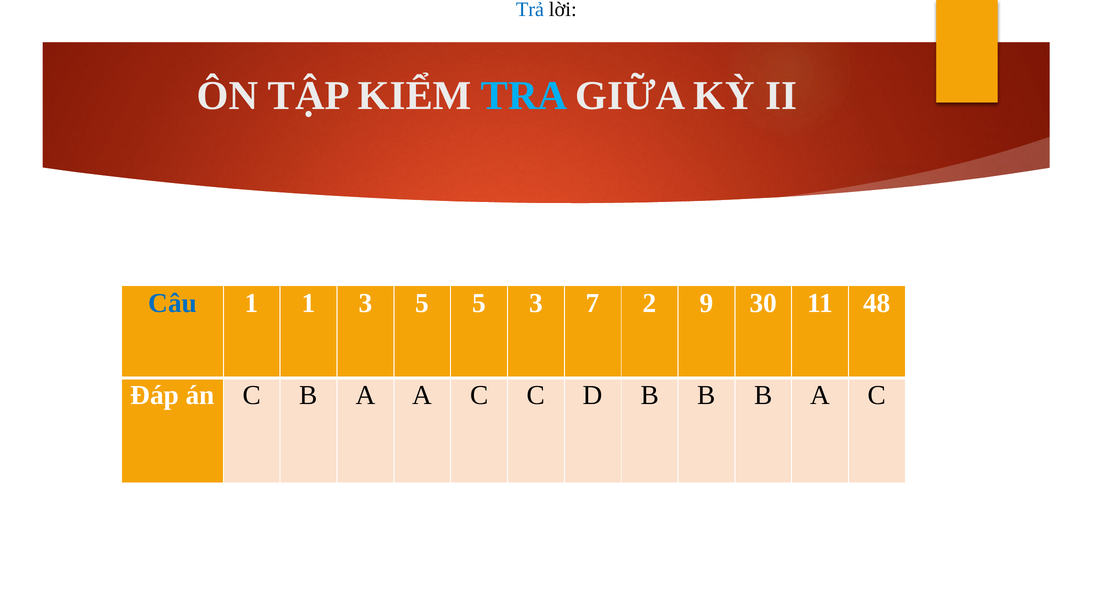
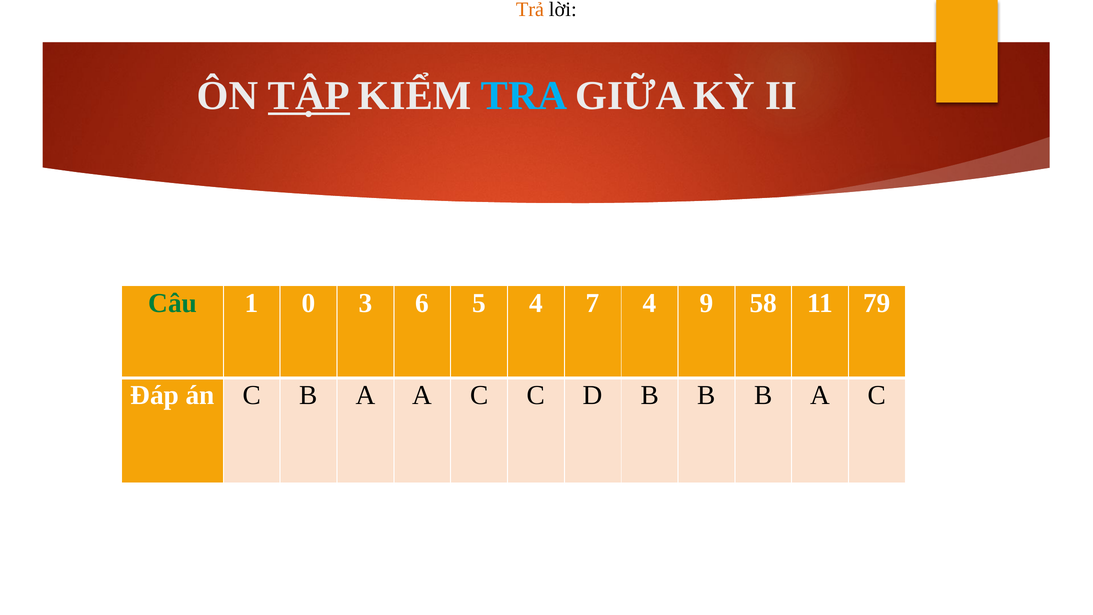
Trả colour: blue -> orange
TẬP underline: none -> present
Câu colour: blue -> green
1 1: 1 -> 0
3 5: 5 -> 6
5 3: 3 -> 4
7 2: 2 -> 4
30: 30 -> 58
48: 48 -> 79
